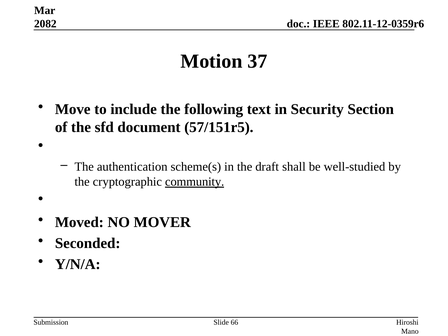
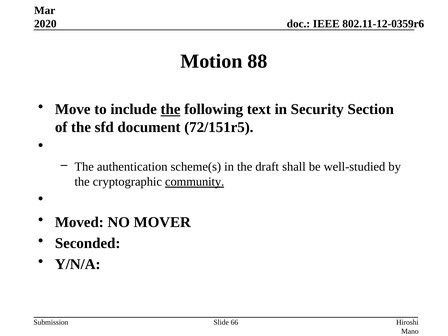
2082: 2082 -> 2020
37: 37 -> 88
the at (171, 109) underline: none -> present
57/151r5: 57/151r5 -> 72/151r5
